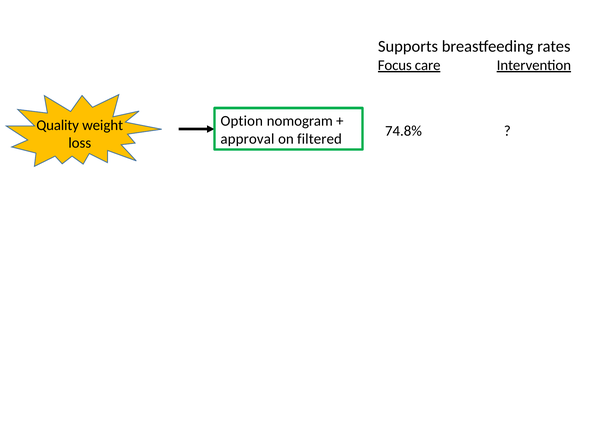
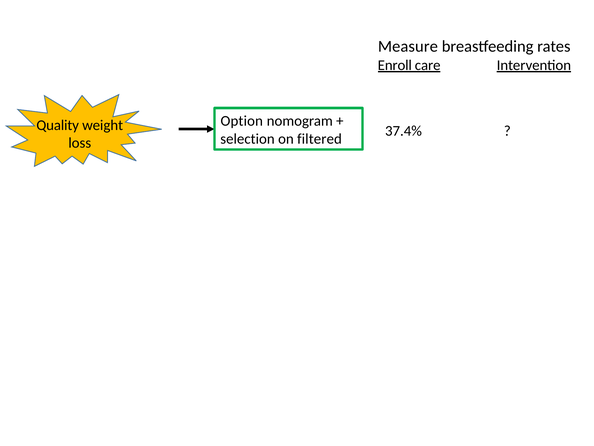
Supports: Supports -> Measure
Focus: Focus -> Enroll
74.8%: 74.8% -> 37.4%
approval: approval -> selection
